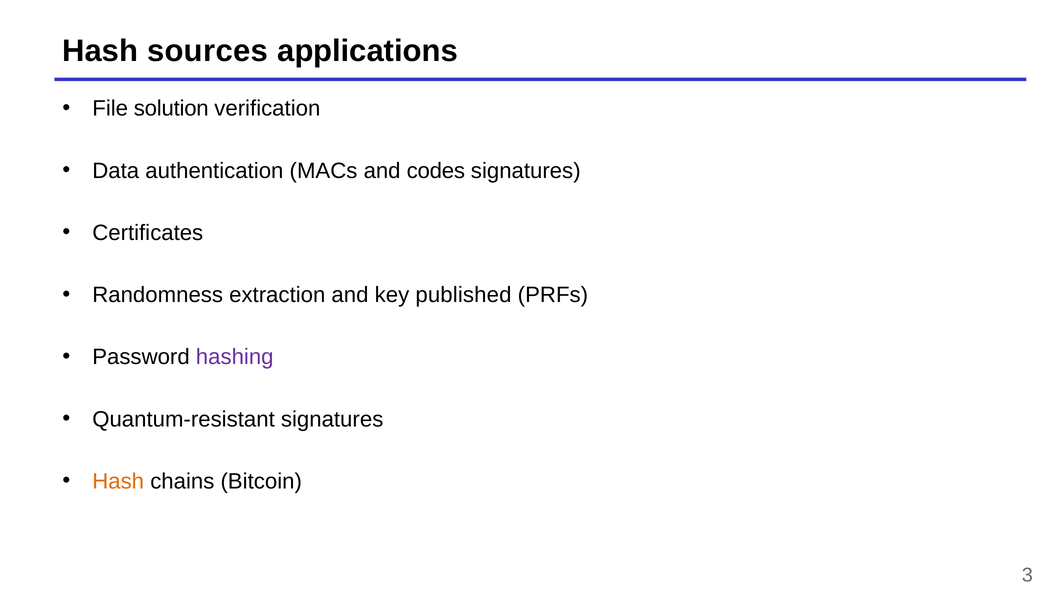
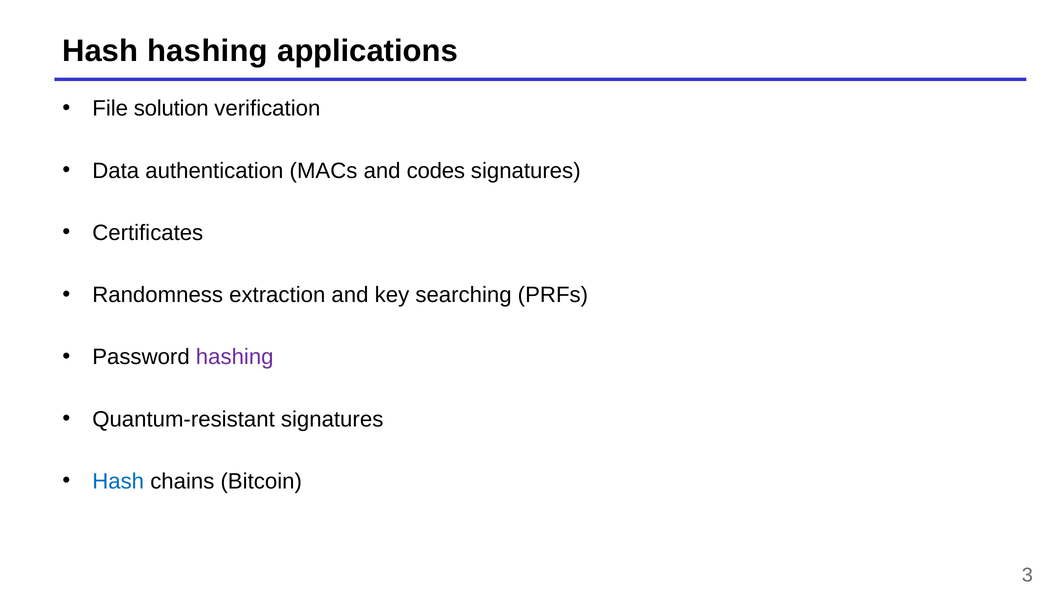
Hash sources: sources -> hashing
published: published -> searching
Hash at (118, 481) colour: orange -> blue
